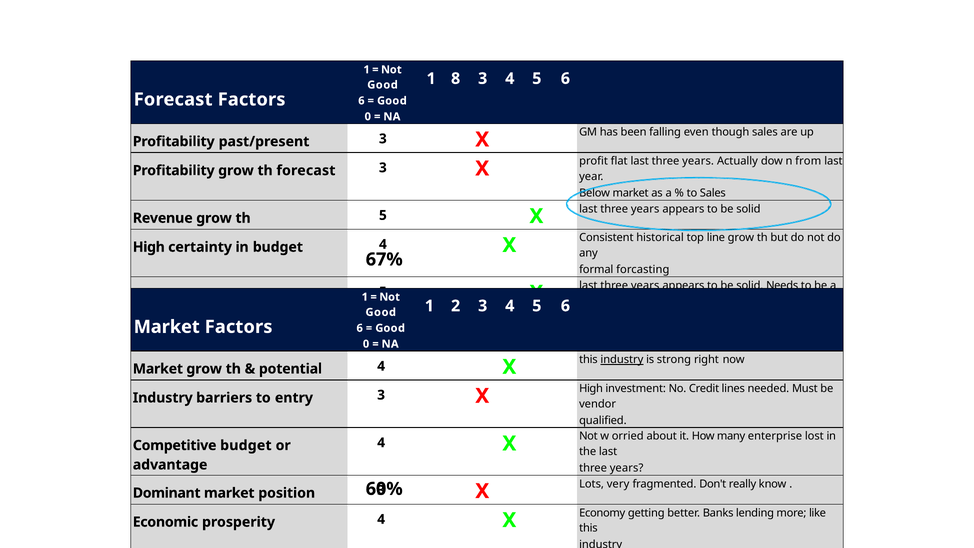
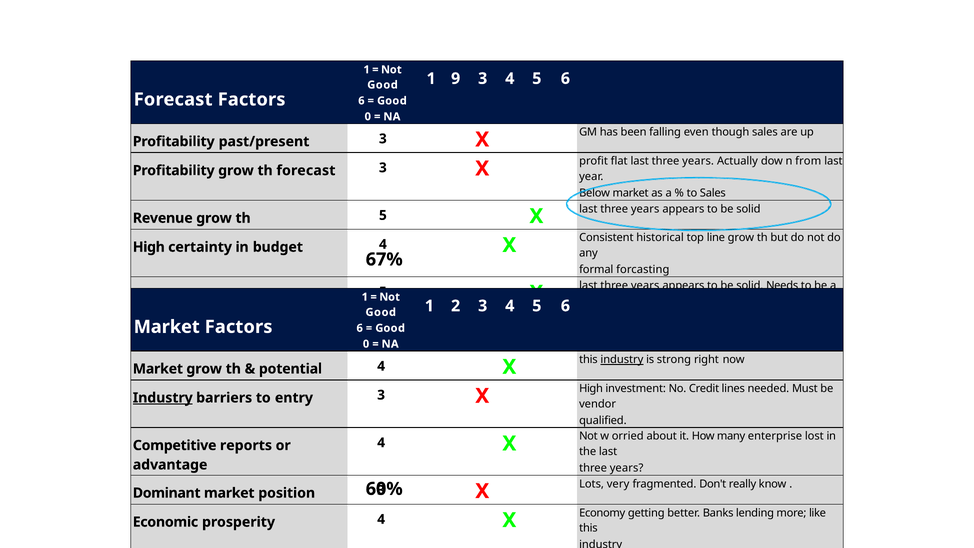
8: 8 -> 9
Industry at (163, 398) underline: none -> present
Competitive budget: budget -> reports
